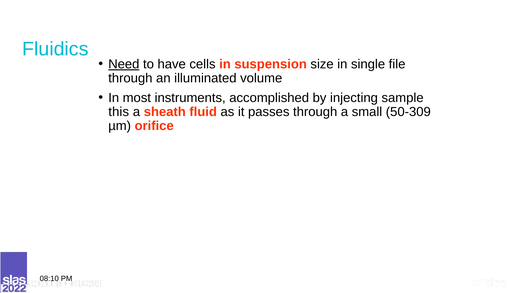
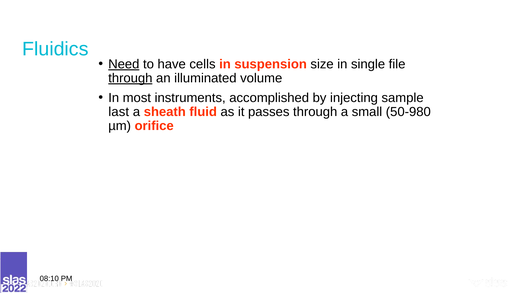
through at (130, 78) underline: none -> present
this: this -> last
50-309: 50-309 -> 50-980
